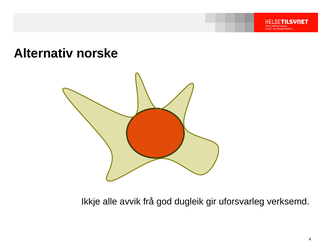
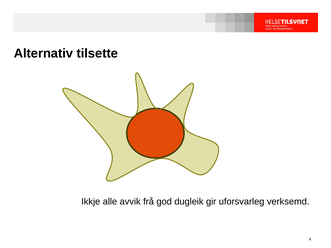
norske: norske -> tilsette
